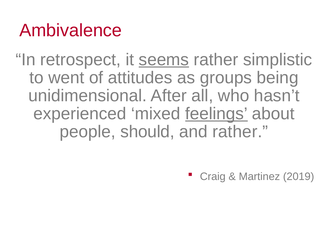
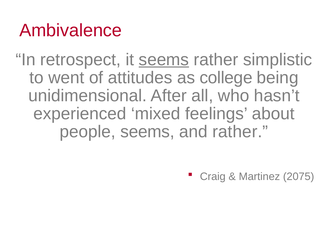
groups: groups -> college
feelings underline: present -> none
people should: should -> seems
2019: 2019 -> 2075
